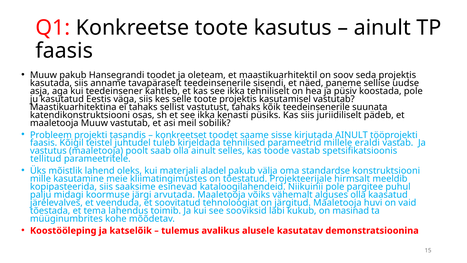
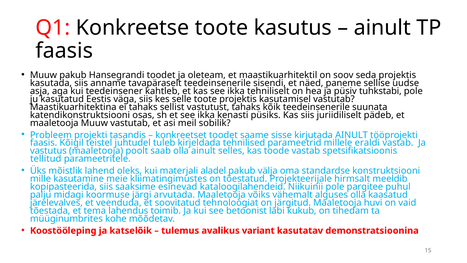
koostada: koostada -> tuhkstabi
sooviksid: sooviksid -> betoonist
masinad: masinad -> tihedam
alusele: alusele -> variant
